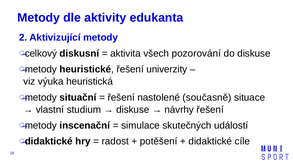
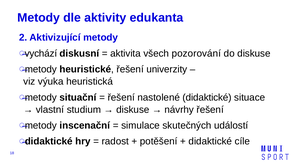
celkový: celkový -> vychází
nastolené současně: současně -> didaktické
